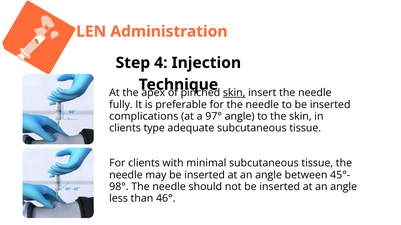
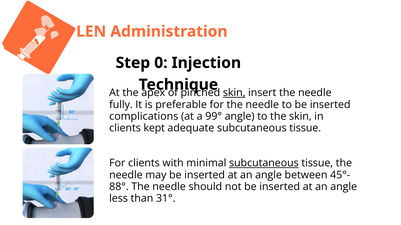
4: 4 -> 0
97°: 97° -> 99°
type: type -> kept
subcutaneous at (264, 164) underline: none -> present
98°: 98° -> 88°
46°: 46° -> 31°
